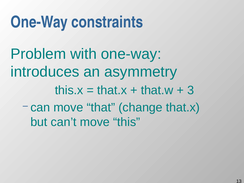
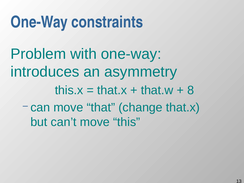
3: 3 -> 8
